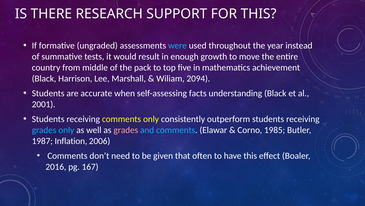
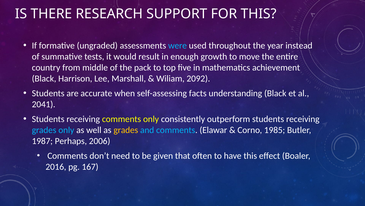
2094: 2094 -> 2092
2001: 2001 -> 2041
grades at (126, 130) colour: pink -> yellow
Inflation: Inflation -> Perhaps
